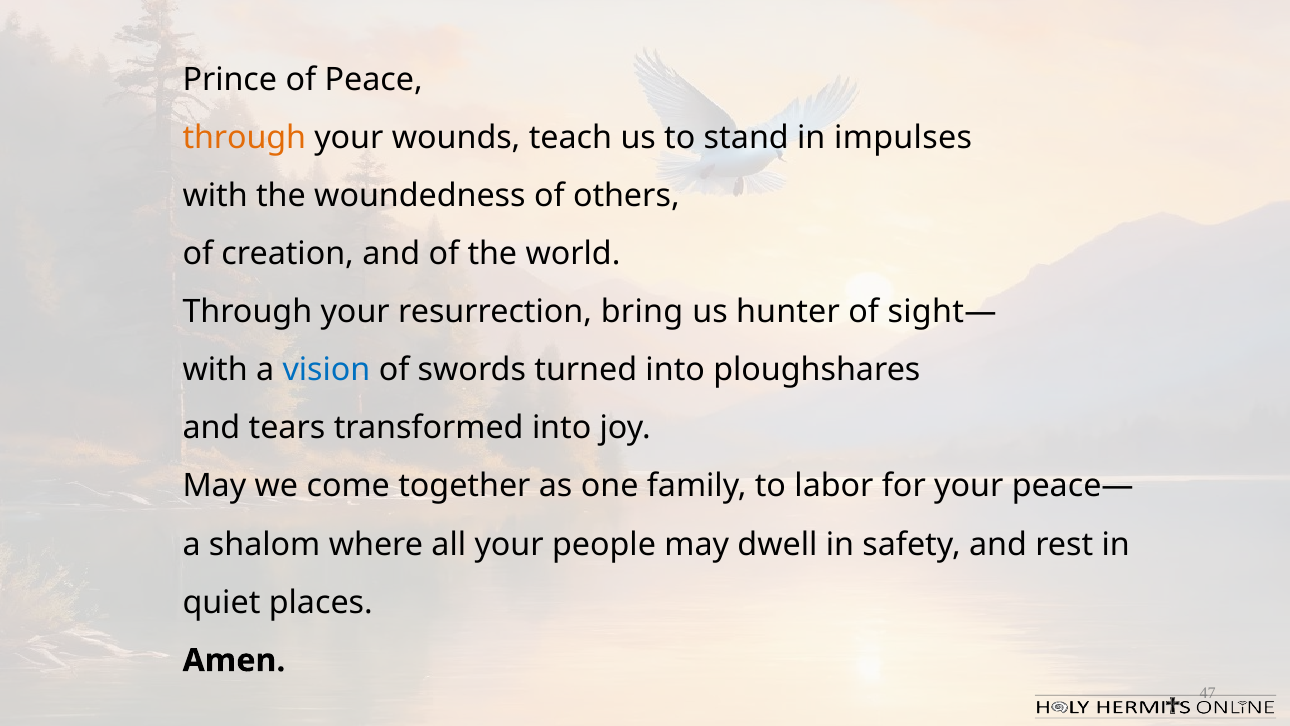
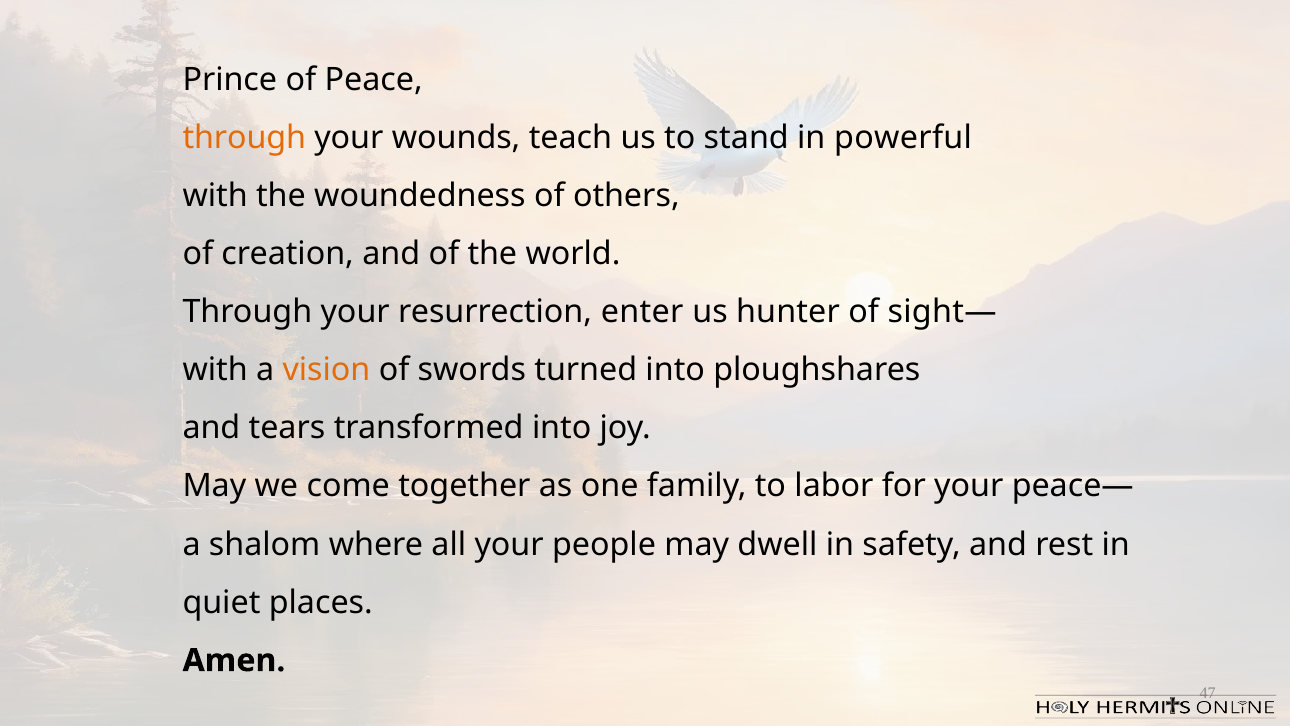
impulses: impulses -> powerful
bring: bring -> enter
vision colour: blue -> orange
